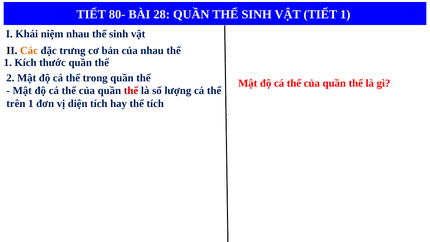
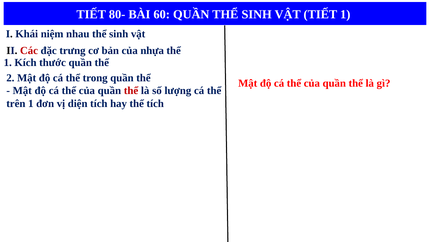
28: 28 -> 60
Các colour: orange -> red
của nhau: nhau -> nhựa
